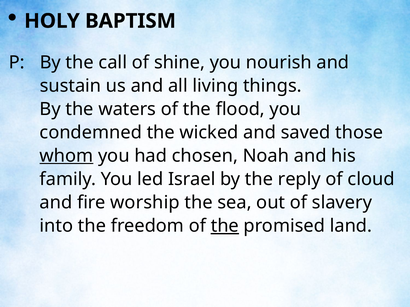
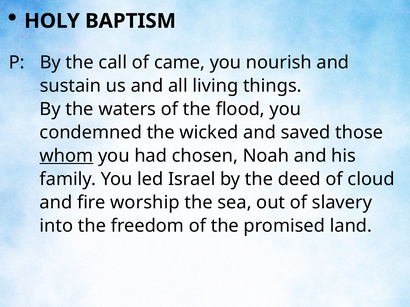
shine: shine -> came
reply: reply -> deed
the at (225, 226) underline: present -> none
